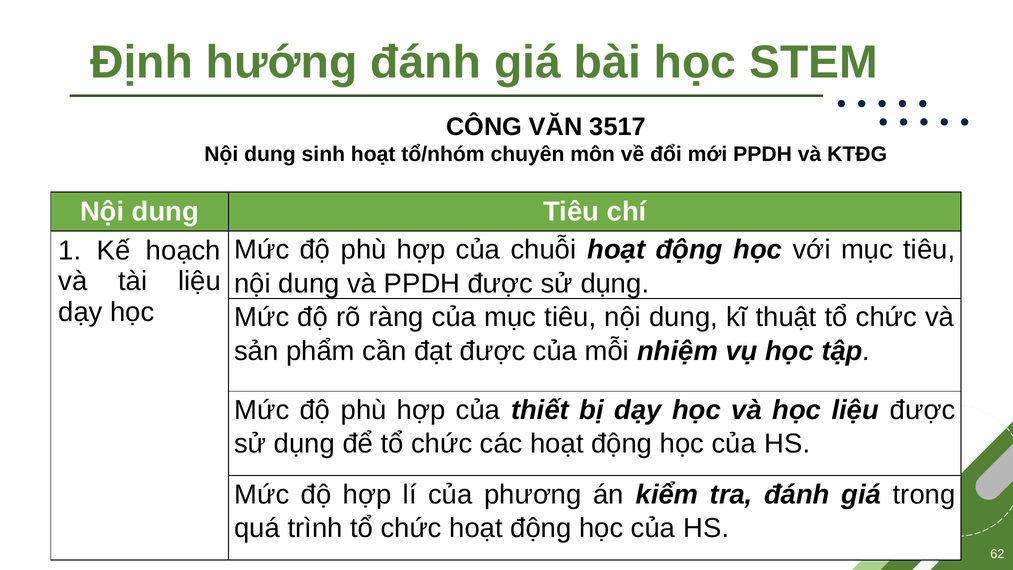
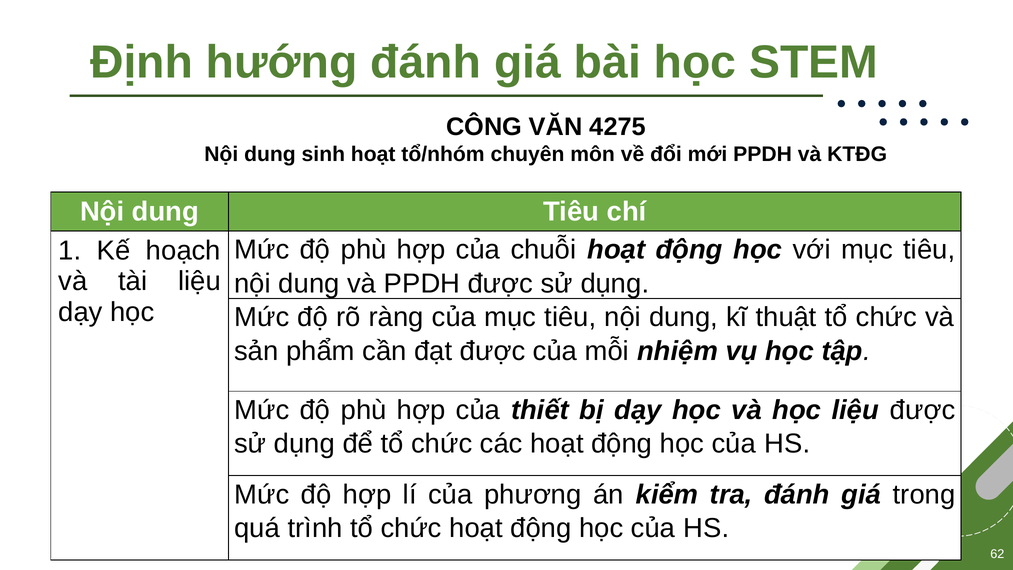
3517: 3517 -> 4275
